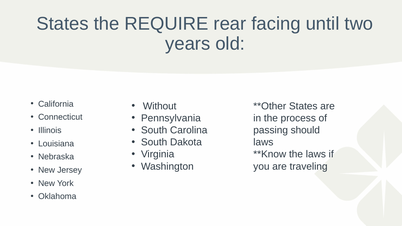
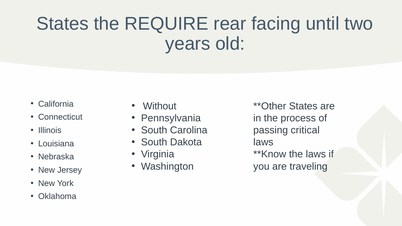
should: should -> critical
